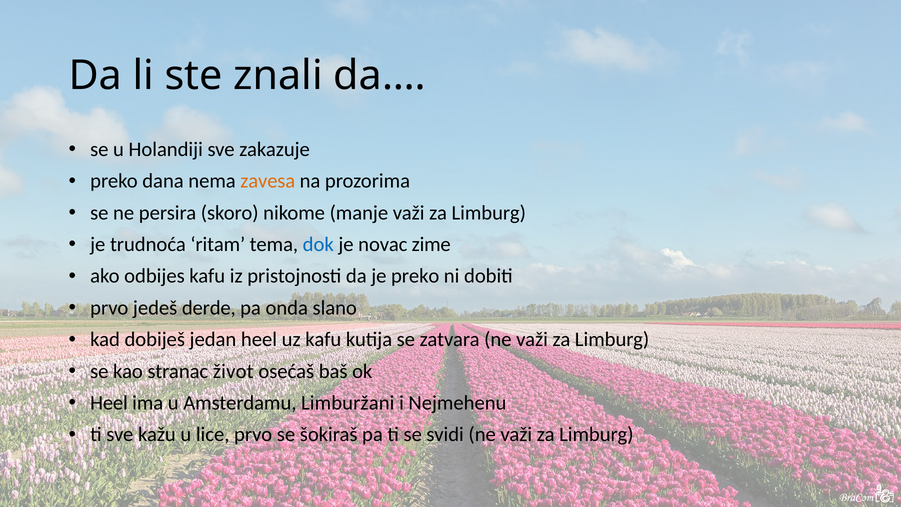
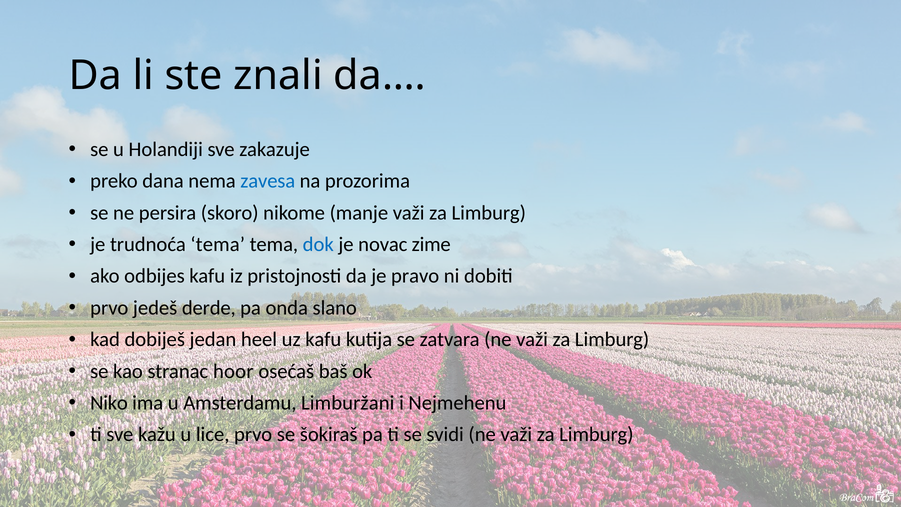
zavesa colour: orange -> blue
trudnoća ritam: ritam -> tema
je preko: preko -> pravo
život: život -> hoor
Heel at (109, 403): Heel -> Niko
